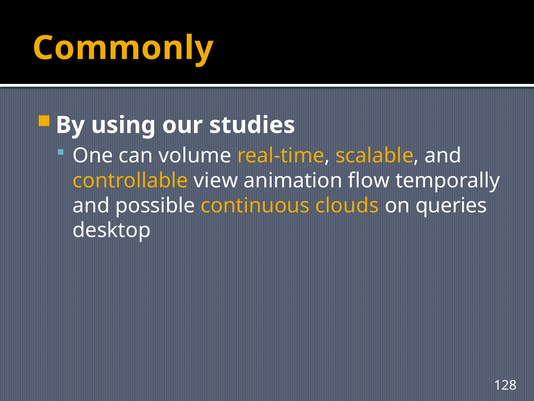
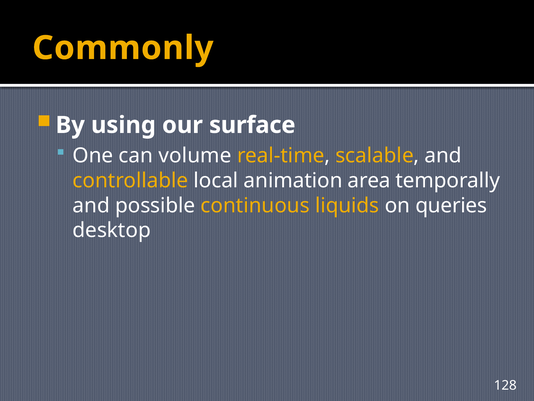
studies: studies -> surface
view: view -> local
flow: flow -> area
clouds: clouds -> liquids
